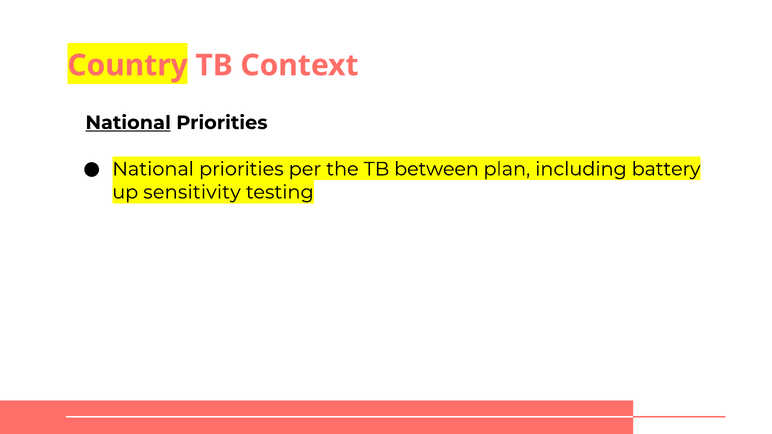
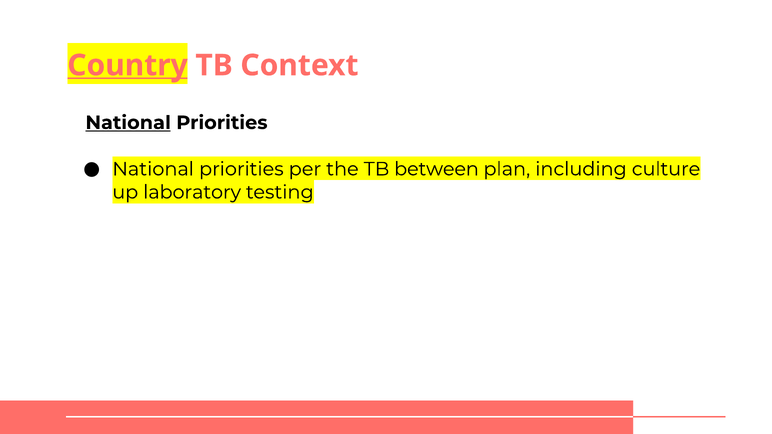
Country underline: none -> present
battery: battery -> culture
sensitivity: sensitivity -> laboratory
